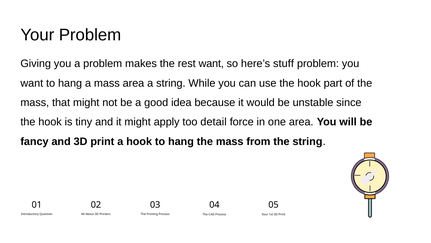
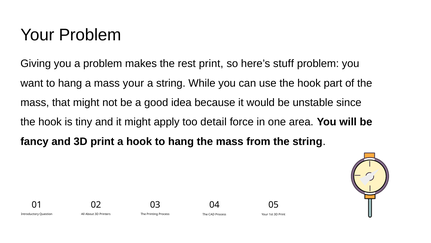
rest want: want -> print
mass area: area -> your
